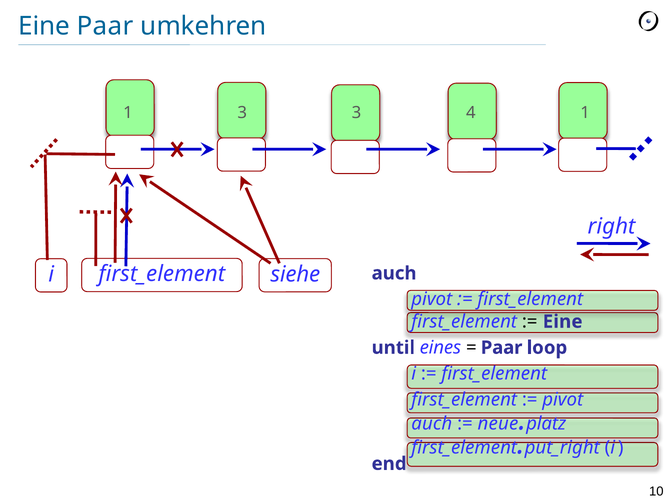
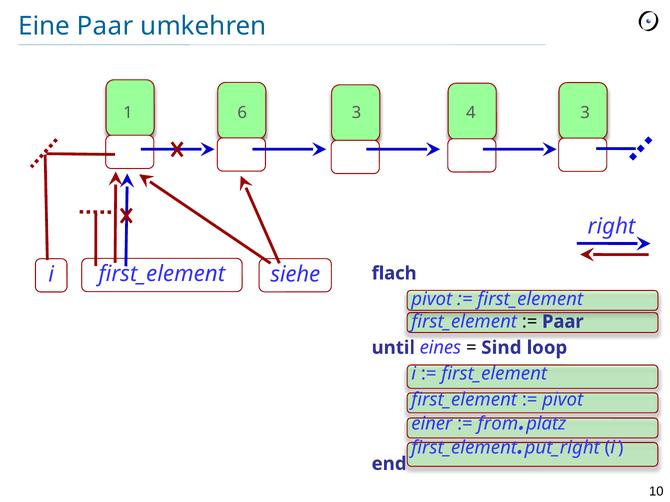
1 3: 3 -> 6
4 1: 1 -> 3
auch at (394, 274): auch -> flach
Eine at (563, 322): Eine -> Paar
Paar at (502, 348): Paar -> Sind
auch at (432, 424): auch -> einer
neue: neue -> from
